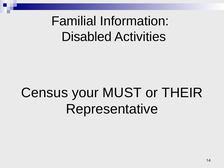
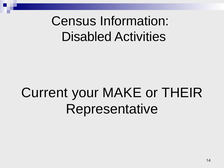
Familial: Familial -> Census
Census: Census -> Current
MUST: MUST -> MAKE
